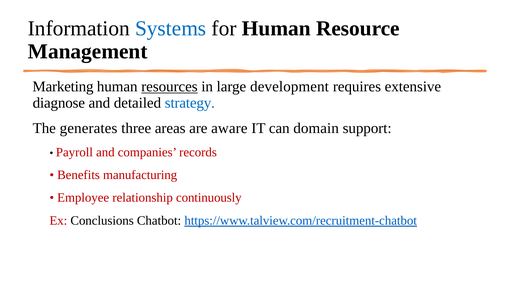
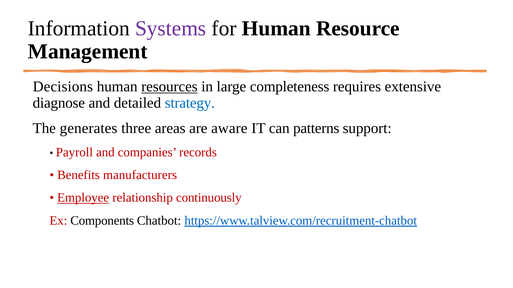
Systems colour: blue -> purple
Marketing: Marketing -> Decisions
development: development -> completeness
domain: domain -> patterns
manufacturing: manufacturing -> manufacturers
Employee underline: none -> present
Conclusions: Conclusions -> Components
